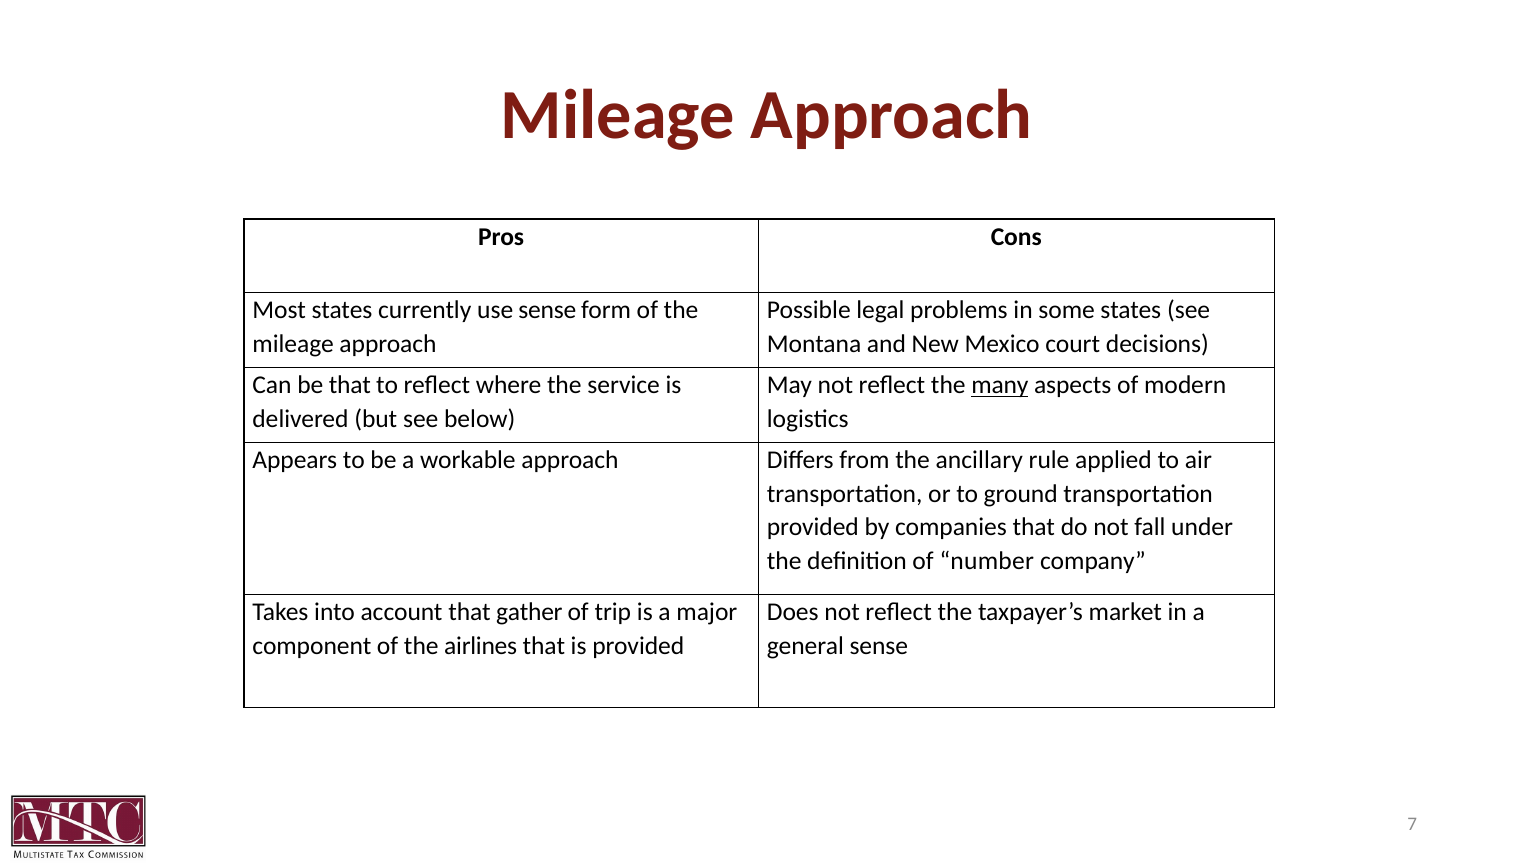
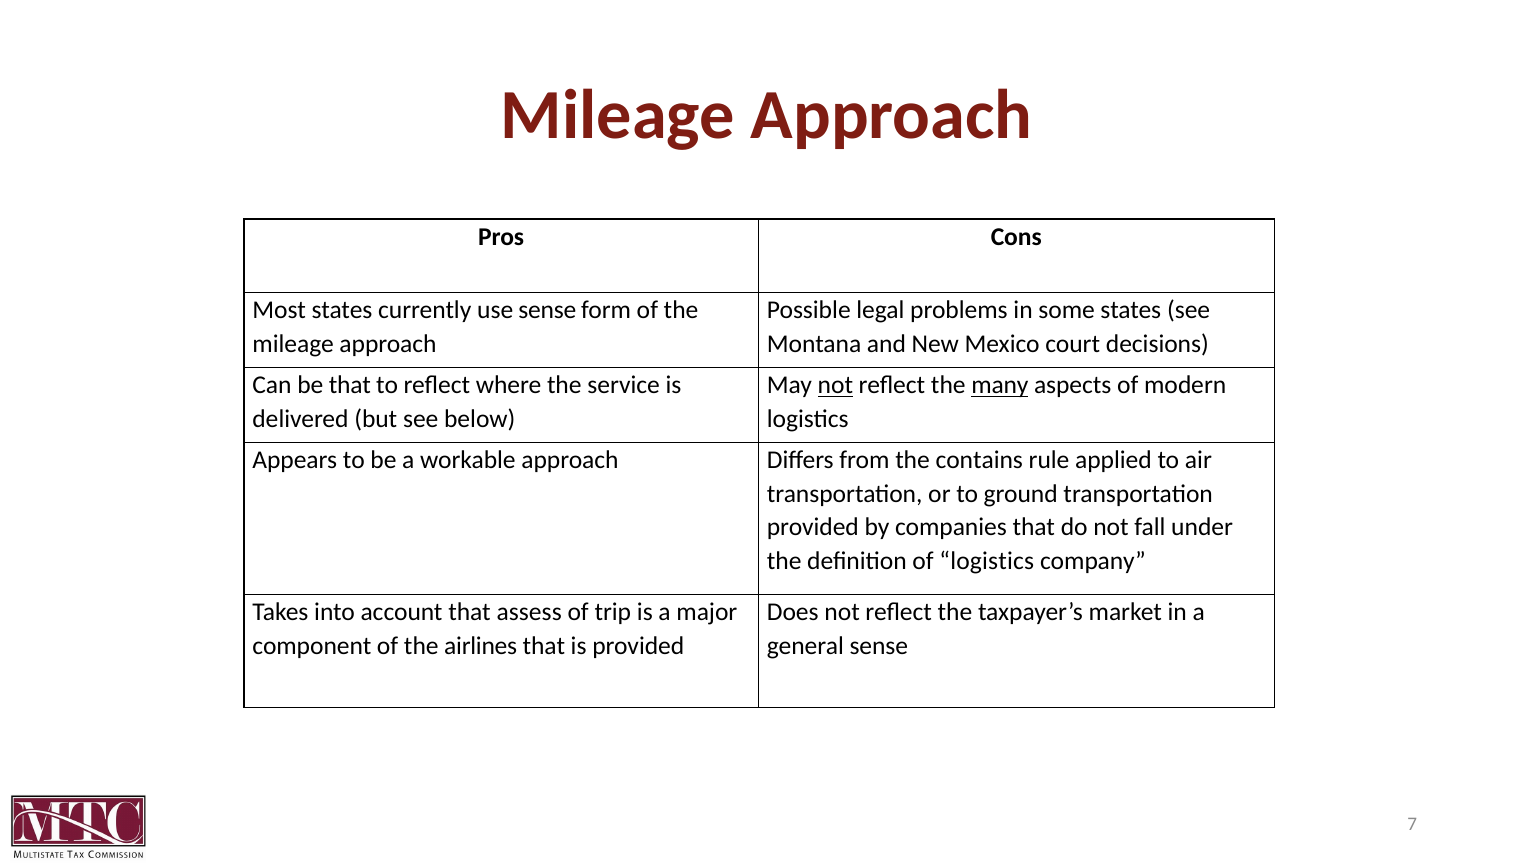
not at (835, 385) underline: none -> present
ancillary: ancillary -> contains
of number: number -> logistics
gather: gather -> assess
